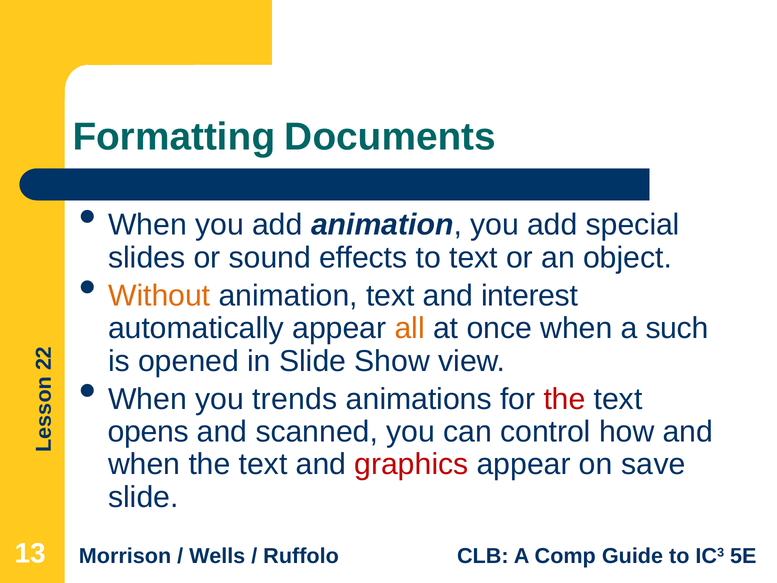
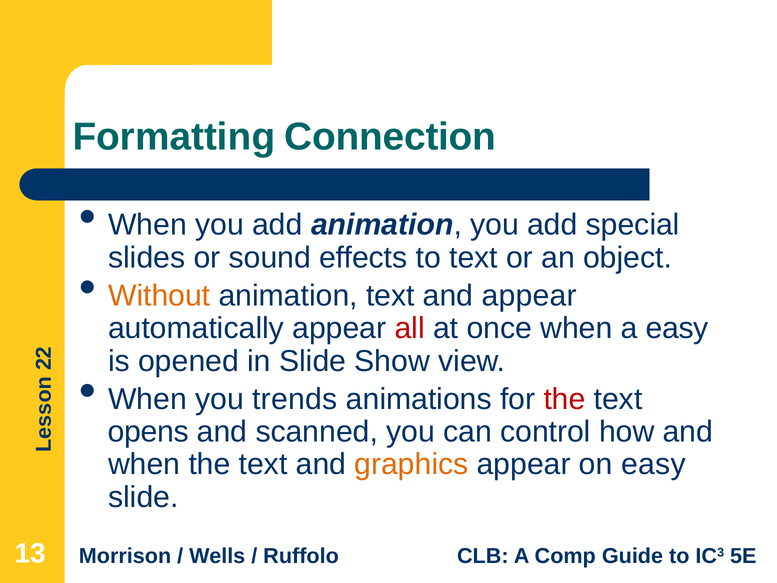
Documents: Documents -> Connection
and interest: interest -> appear
all colour: orange -> red
a such: such -> easy
graphics colour: red -> orange
on save: save -> easy
